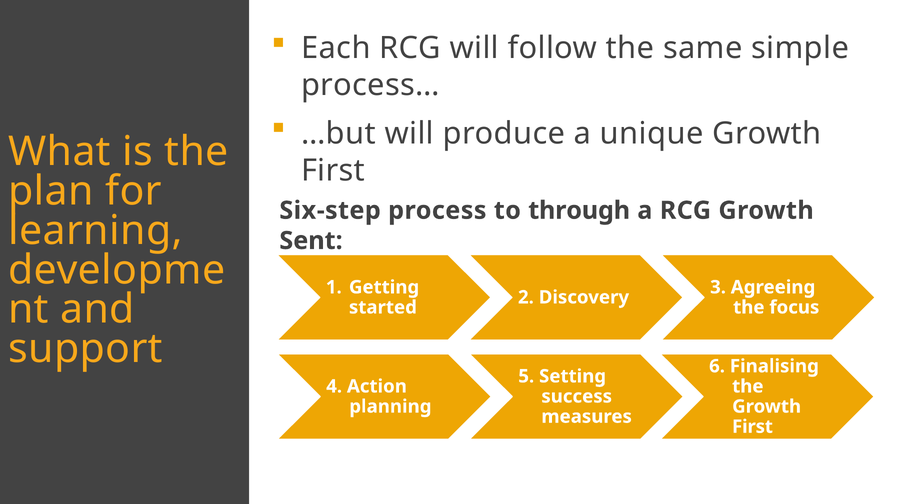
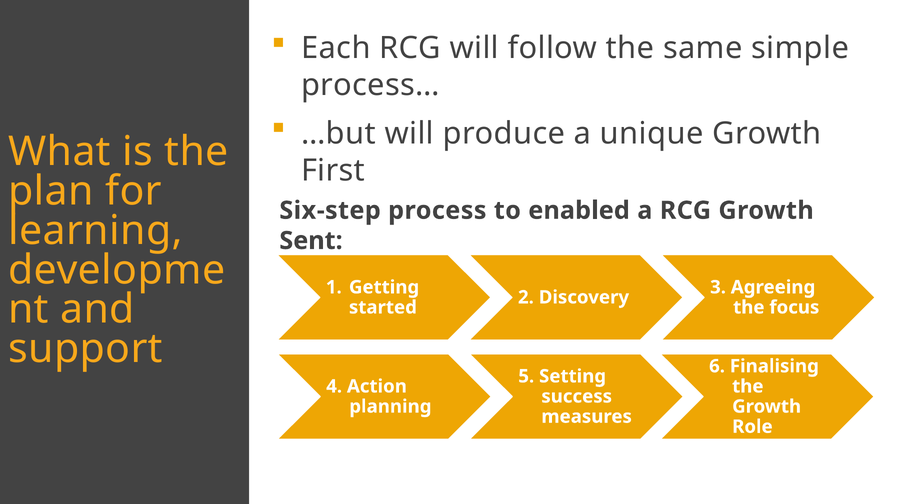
through: through -> enabled
First at (752, 427): First -> Role
